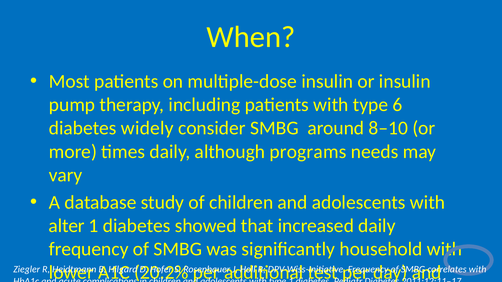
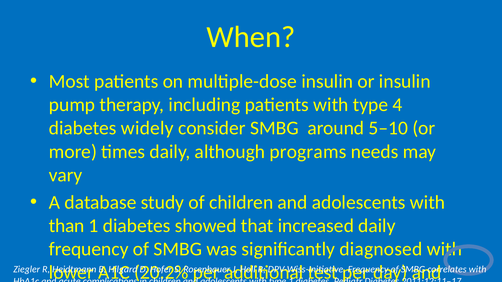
6: 6 -> 4
8–10: 8–10 -> 5–10
alter: alter -> than
household: household -> diagnosed
